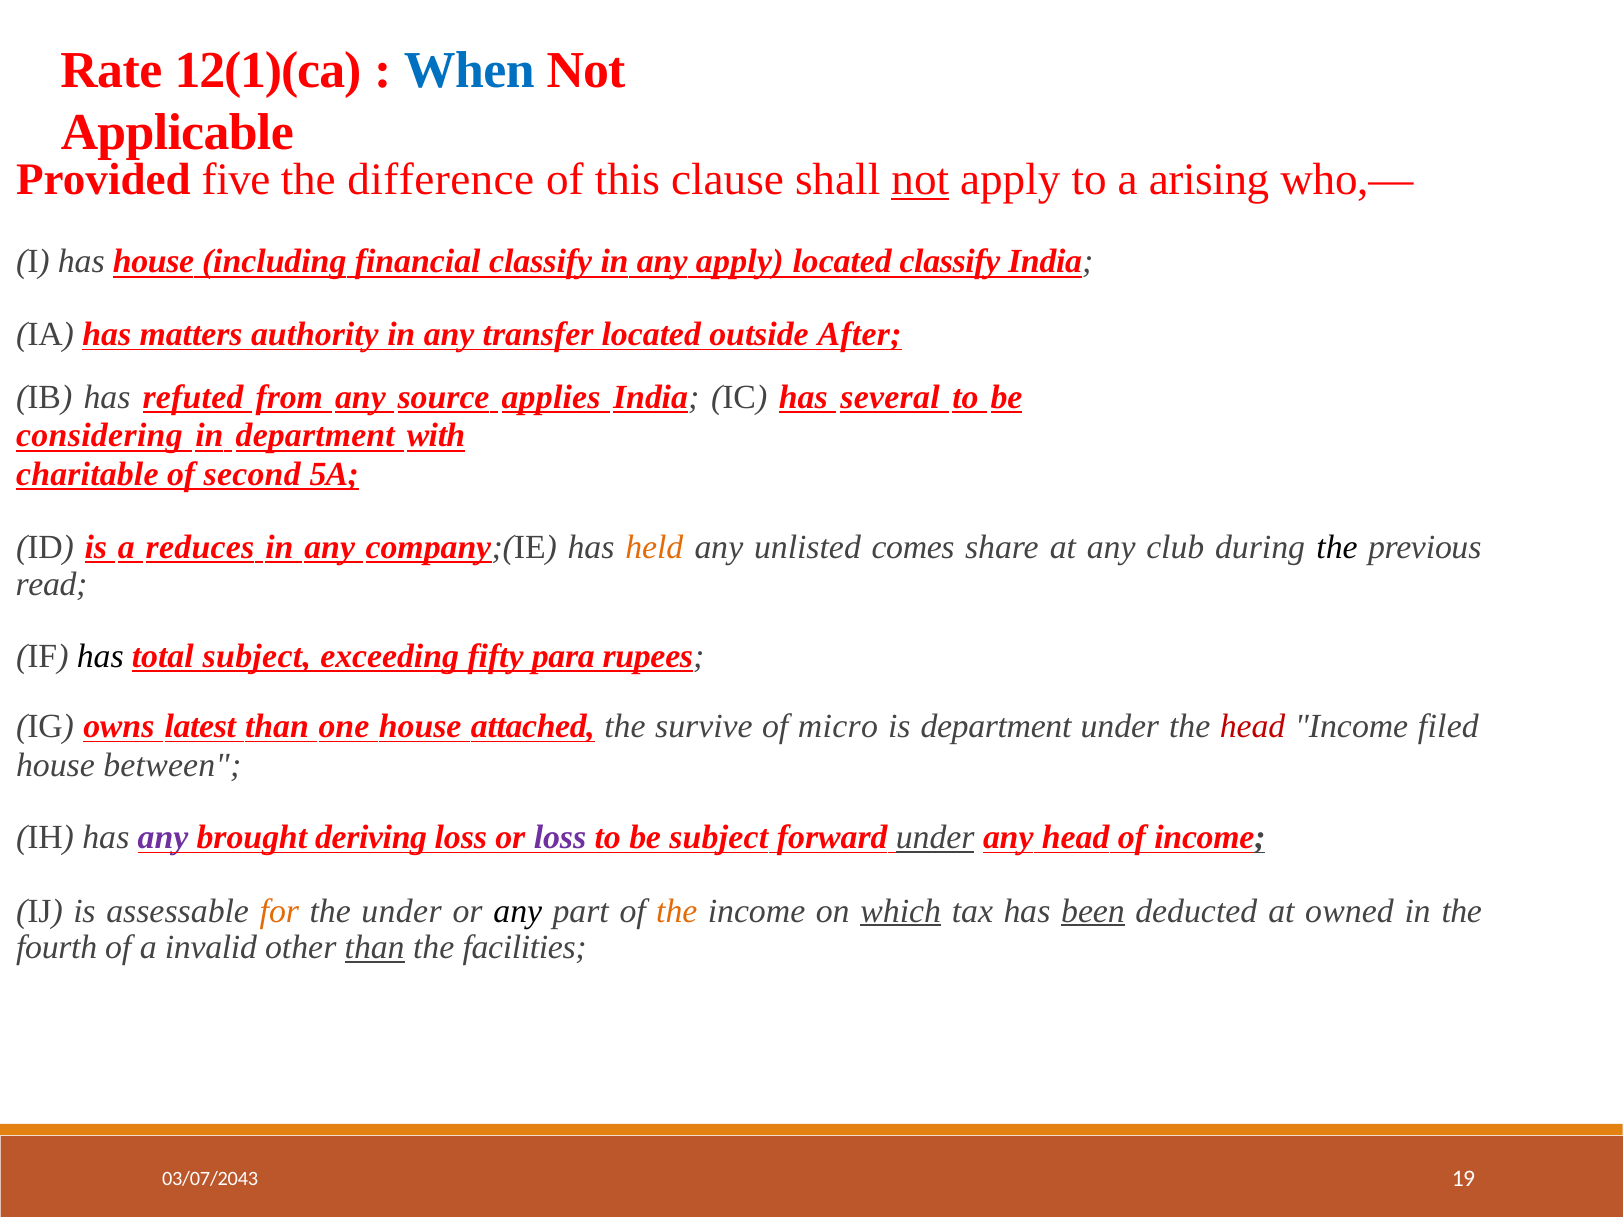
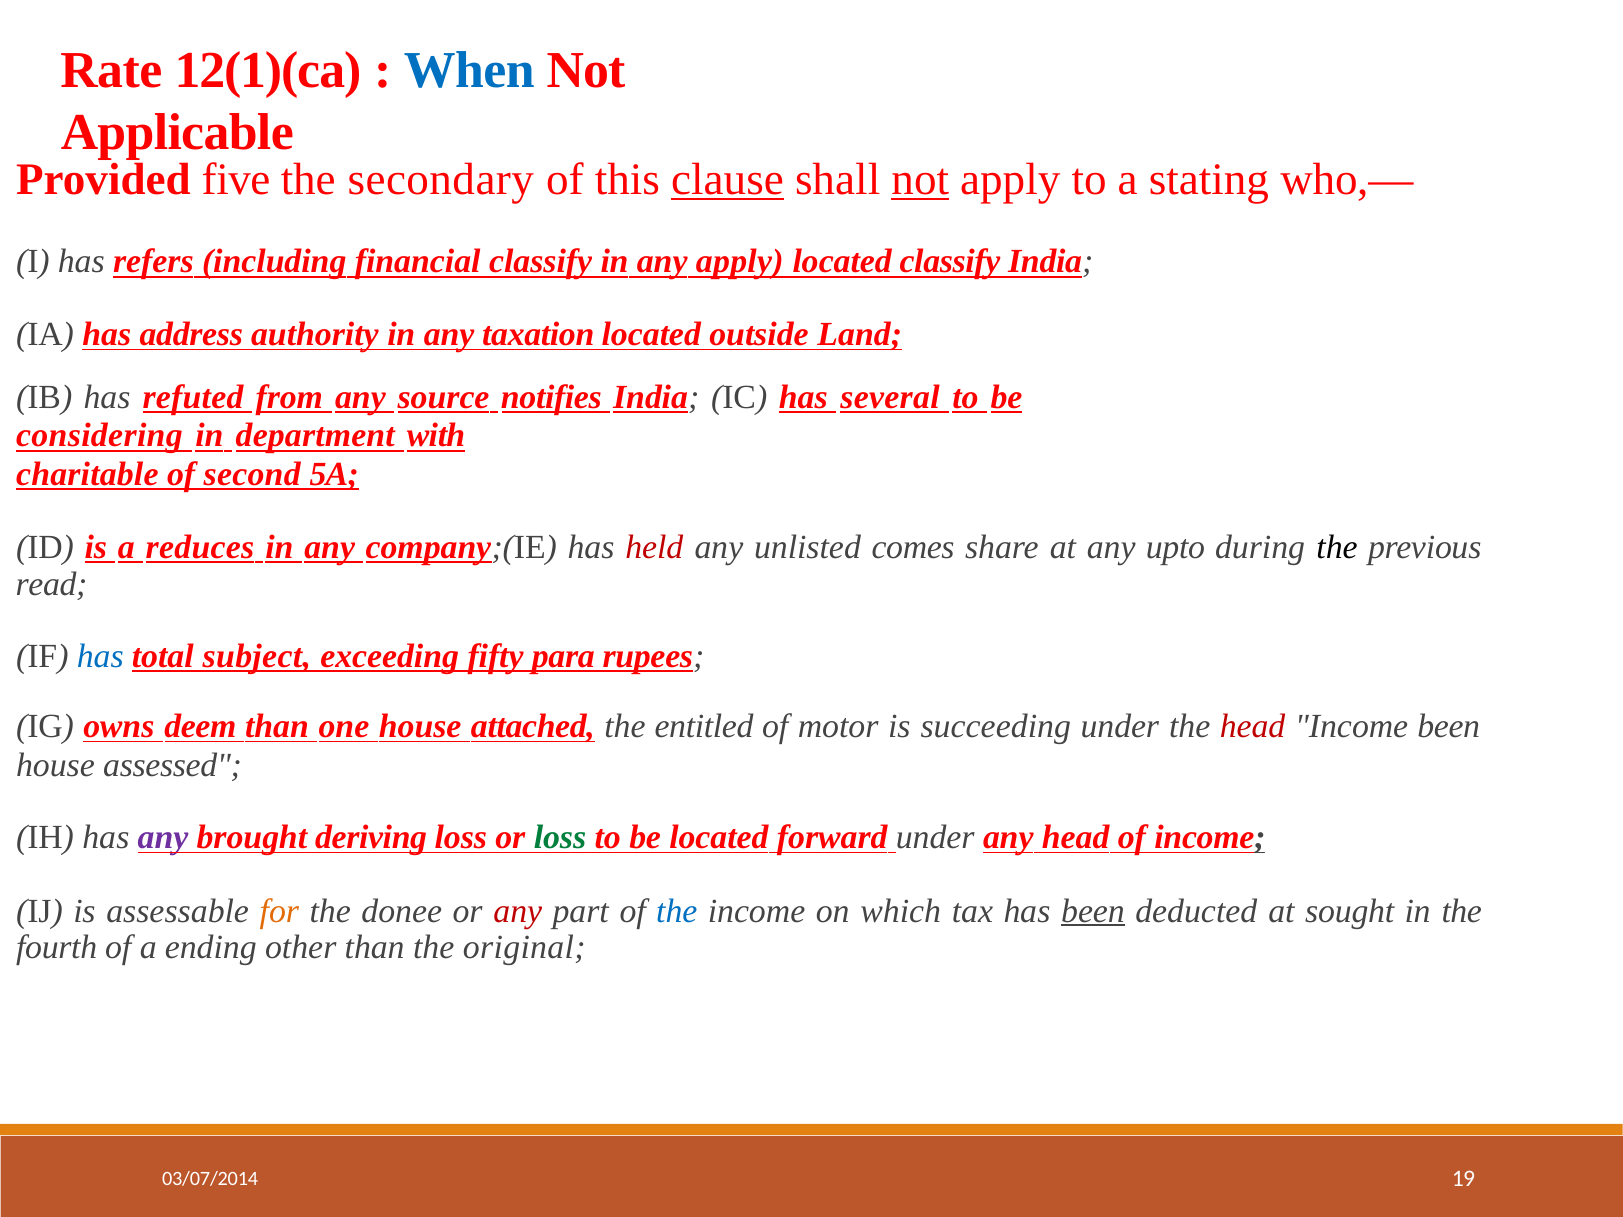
difference: difference -> secondary
clause underline: none -> present
arising: arising -> stating
has house: house -> refers
matters: matters -> address
transfer: transfer -> taxation
After: After -> Land
applies: applies -> notifies
held colour: orange -> red
club: club -> upto
has at (100, 656) colour: black -> blue
latest: latest -> deem
survive: survive -> entitled
micro: micro -> motor
is department: department -> succeeding
Income filed: filed -> been
between: between -> assessed
loss at (560, 838) colour: purple -> green
be subject: subject -> located
under at (935, 838) underline: present -> none
the under: under -> donee
any at (518, 911) colour: black -> red
the at (677, 911) colour: orange -> blue
which underline: present -> none
owned: owned -> sought
invalid: invalid -> ending
than at (375, 948) underline: present -> none
facilities: facilities -> original
03/07/2043: 03/07/2043 -> 03/07/2014
